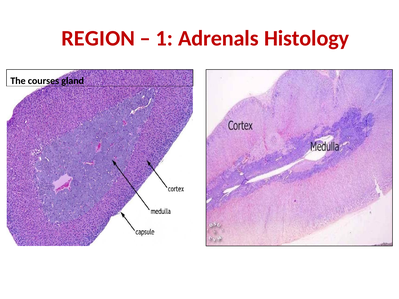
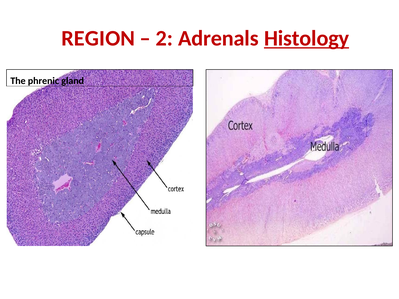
1: 1 -> 2
Histology underline: none -> present
courses: courses -> phrenic
